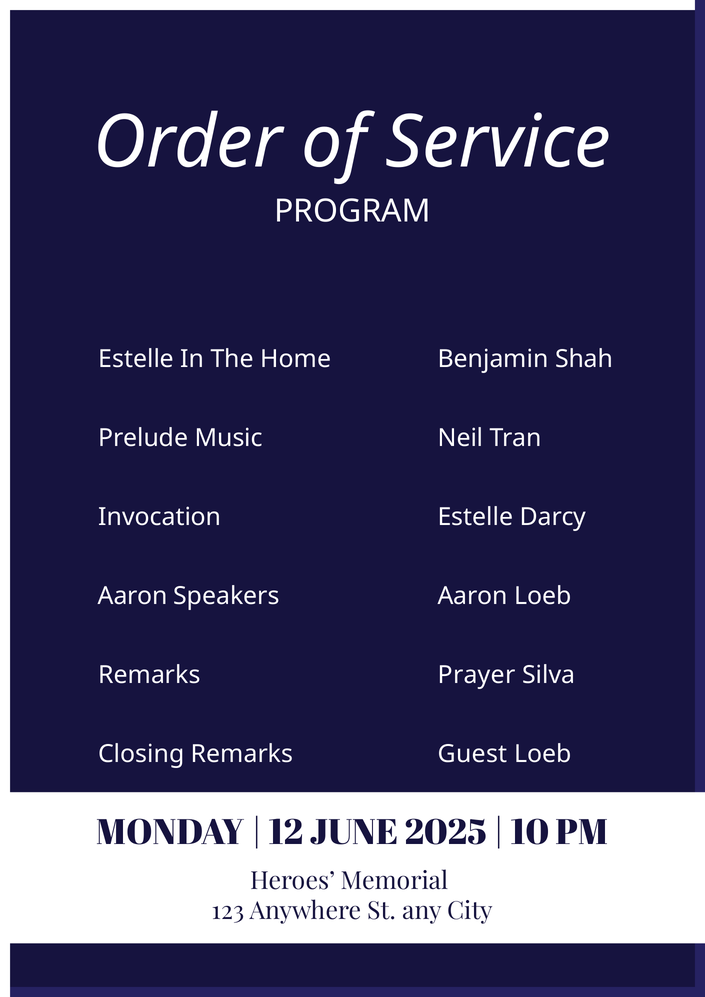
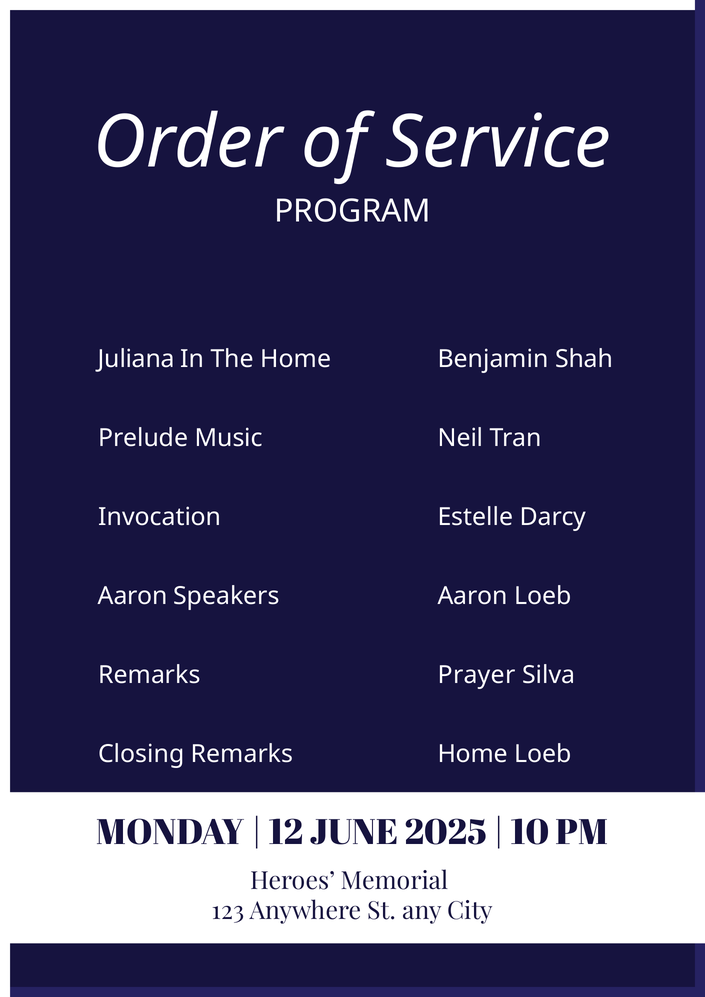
Estelle at (136, 359): Estelle -> Juliana
Guest at (473, 754): Guest -> Home
